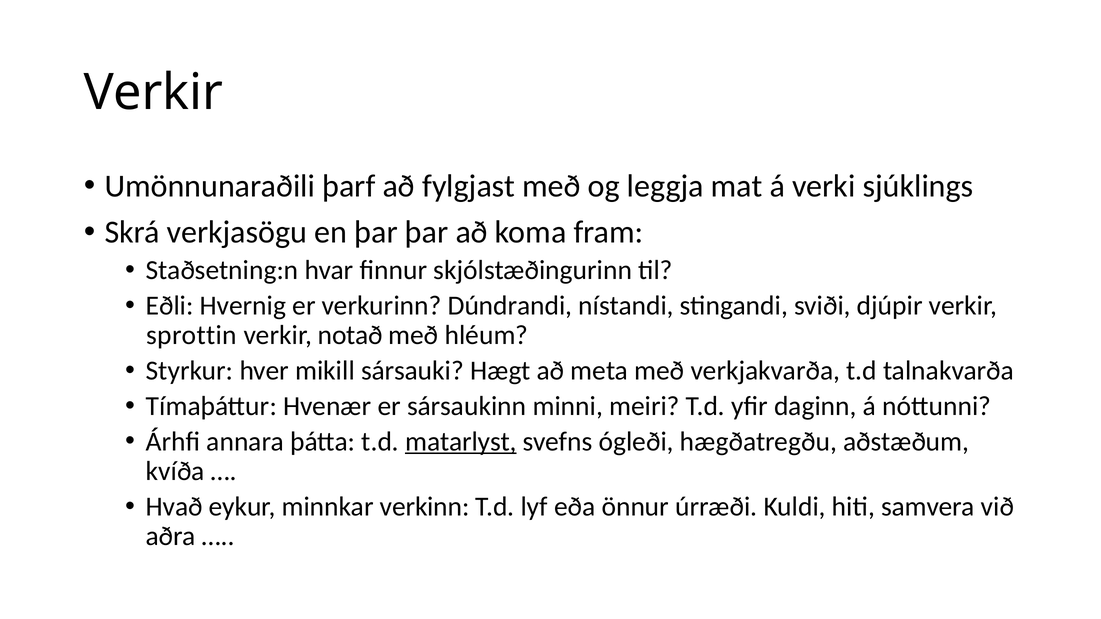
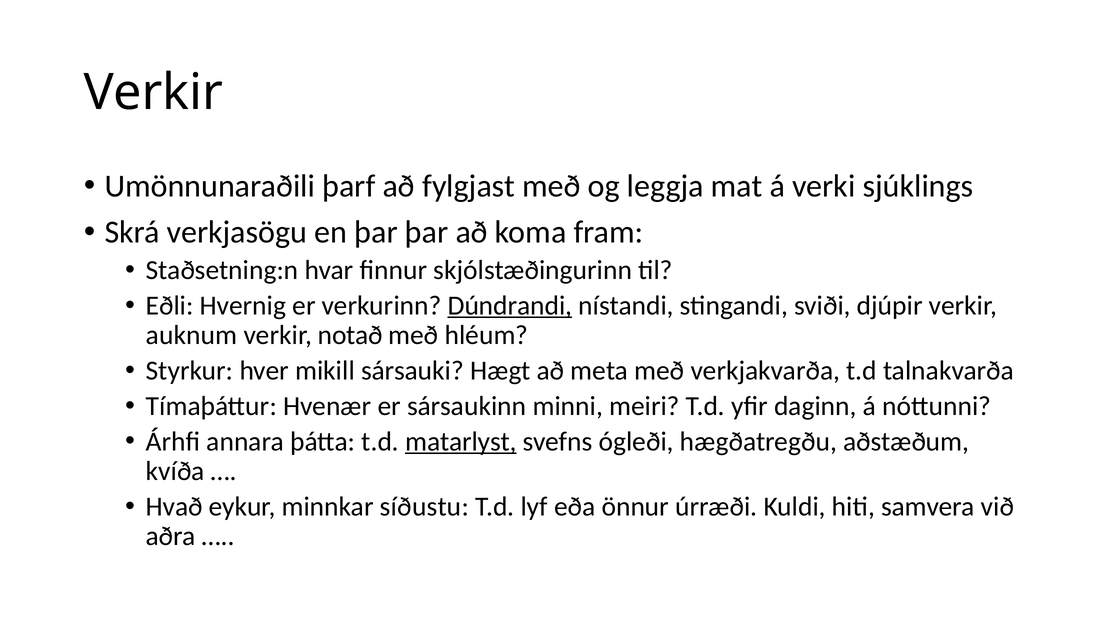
Dúndrandi underline: none -> present
sprottin: sprottin -> auknum
verkinn: verkinn -> síðustu
